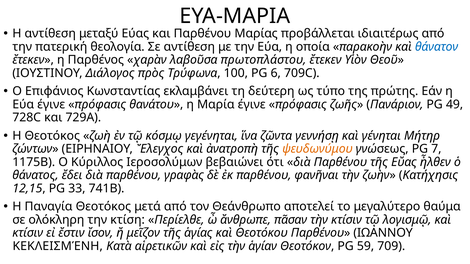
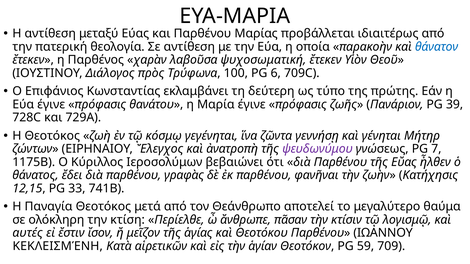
πρωτοπλάστου: πρωτοπλάστου -> ψυχοσωματική
49: 49 -> 39
ψευδωνύμου colour: orange -> purple
κτίσιν at (28, 233): κτίσιν -> αυτές
